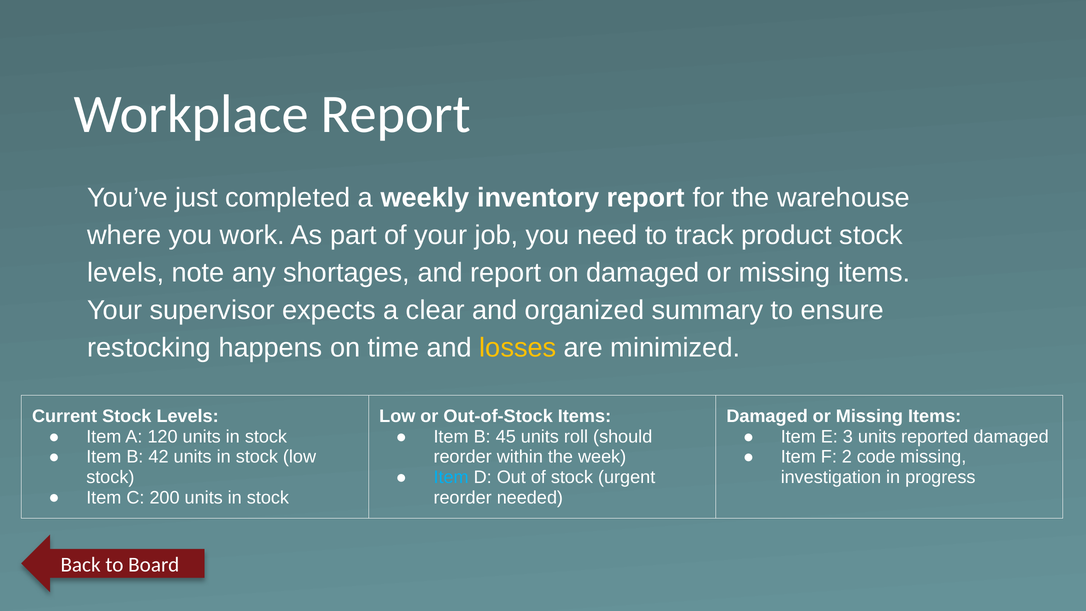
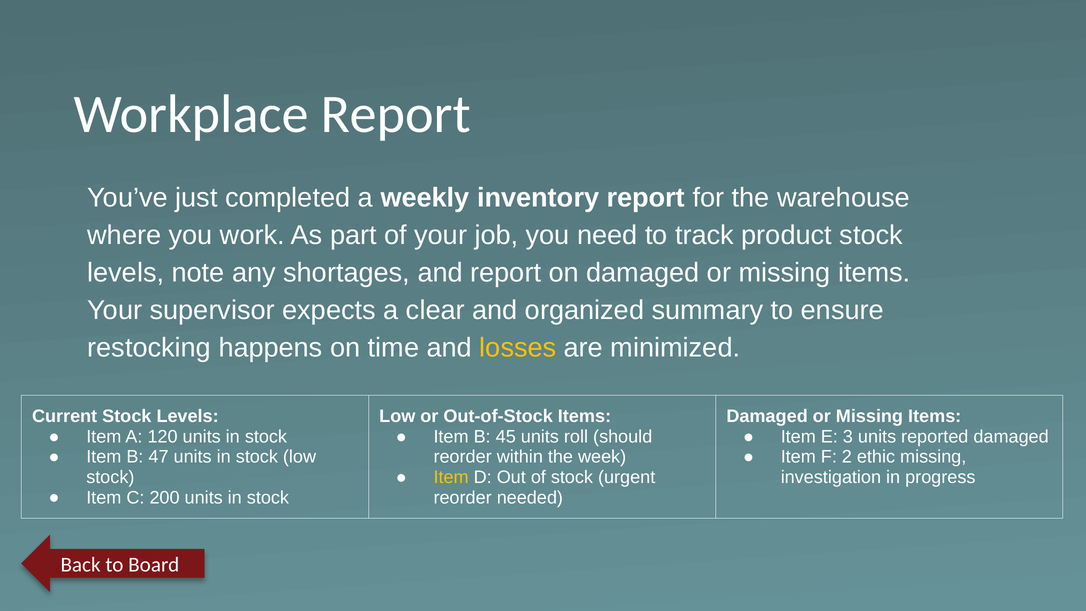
42: 42 -> 47
code: code -> ethic
Item at (451, 477) colour: light blue -> yellow
